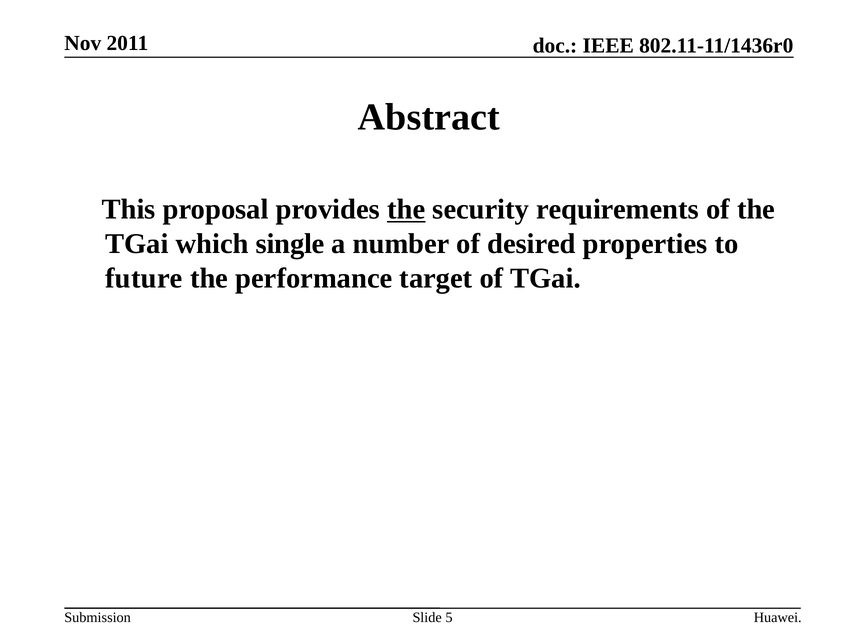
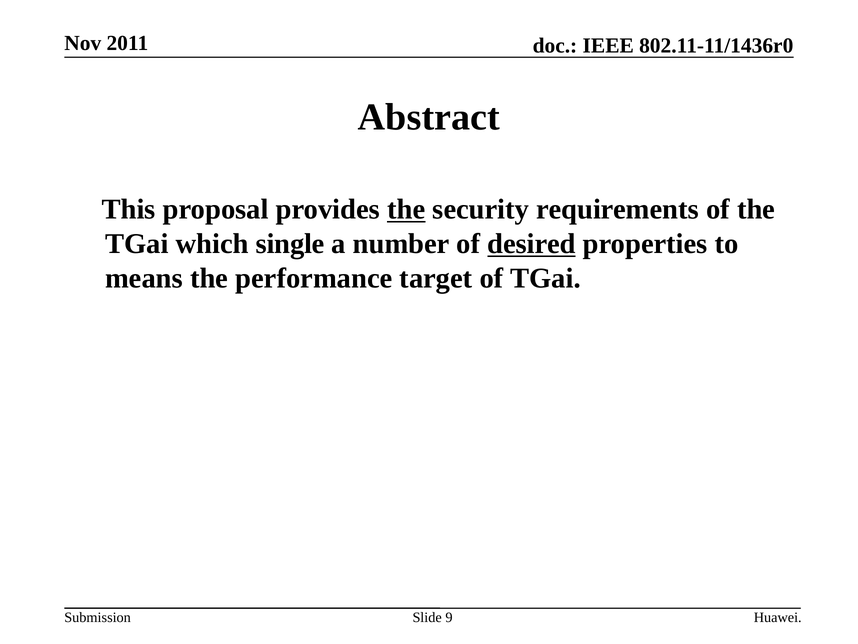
desired underline: none -> present
future: future -> means
5: 5 -> 9
